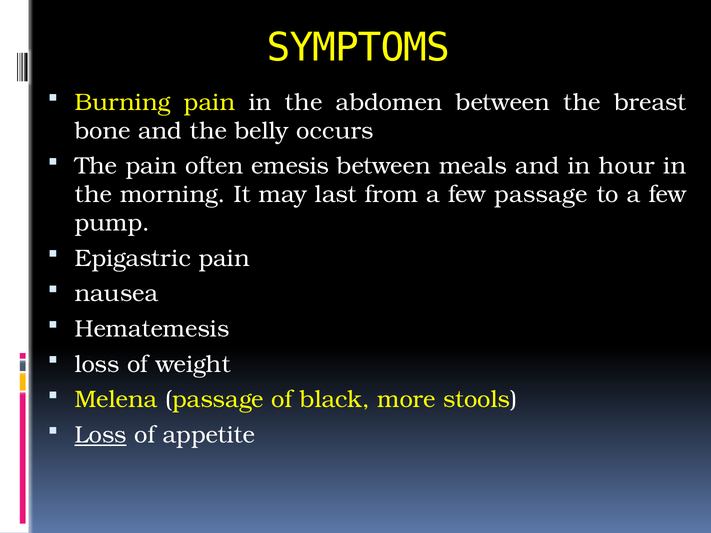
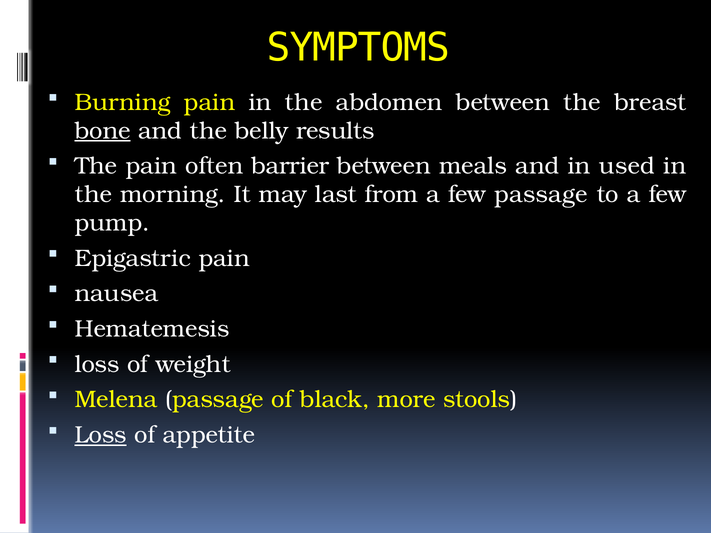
bone underline: none -> present
occurs: occurs -> results
emesis: emesis -> barrier
hour: hour -> used
